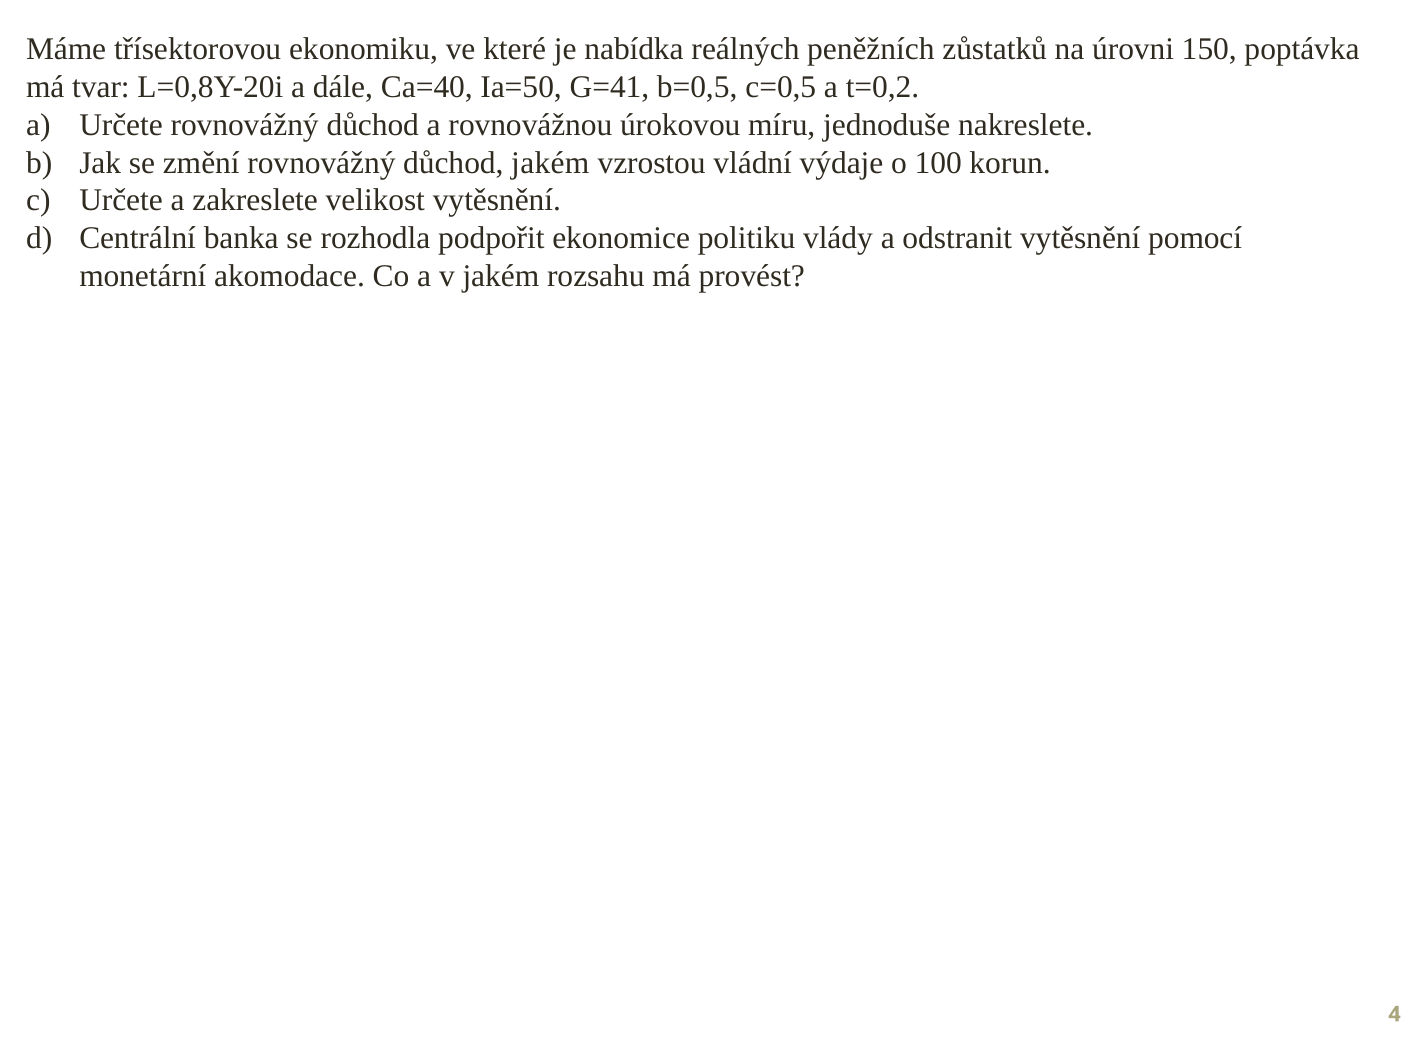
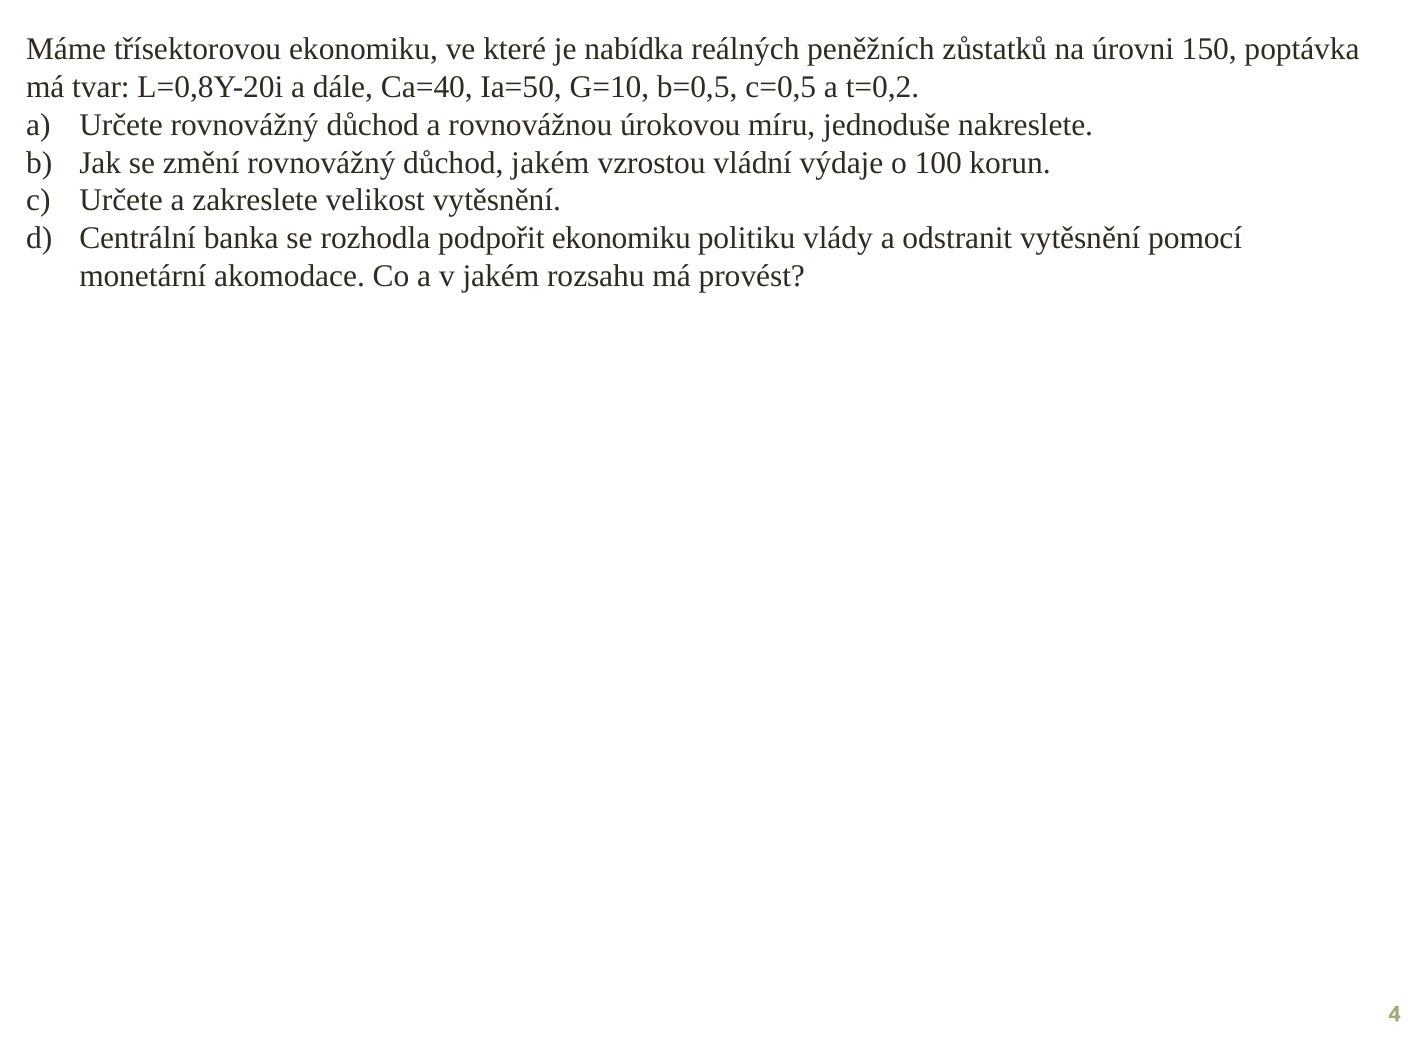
G=41: G=41 -> G=10
podpořit ekonomice: ekonomice -> ekonomiku
